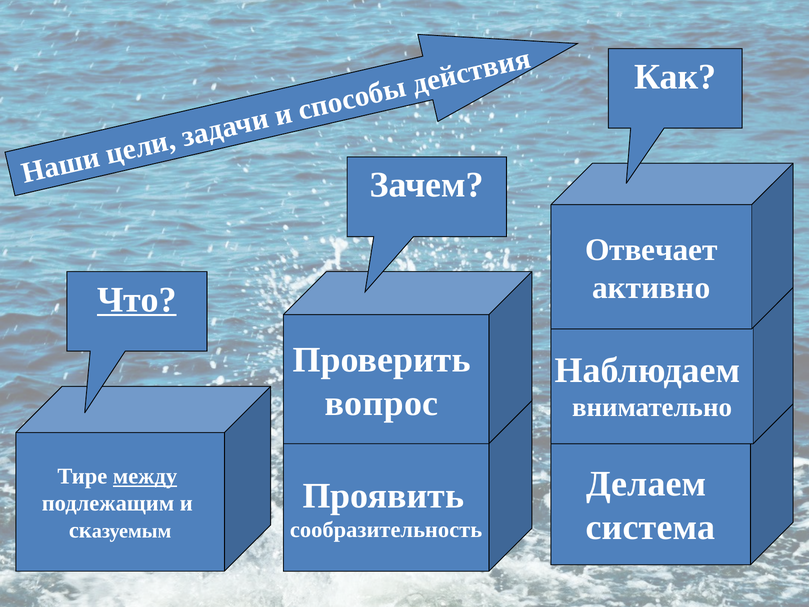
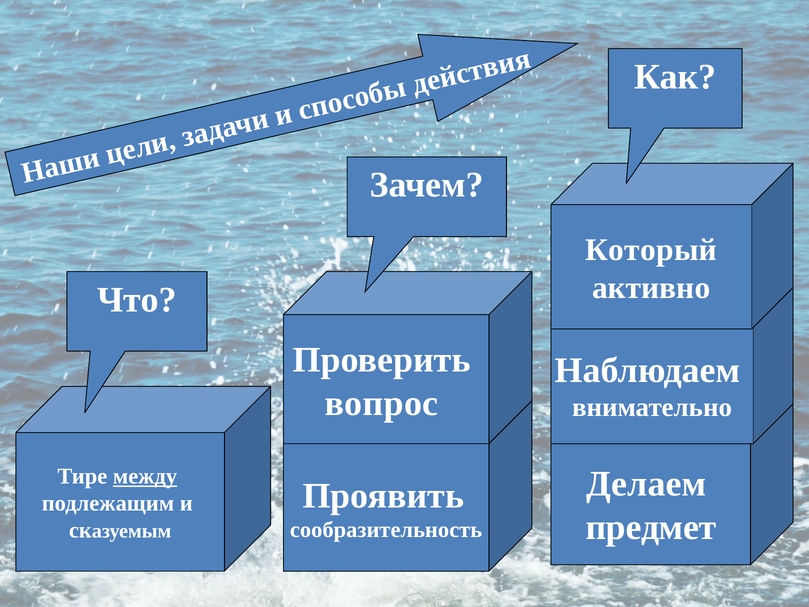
Отвечает: Отвечает -> Который
Что underline: present -> none
система: система -> предмет
